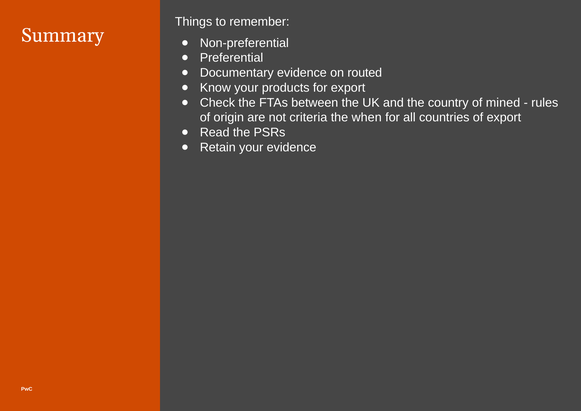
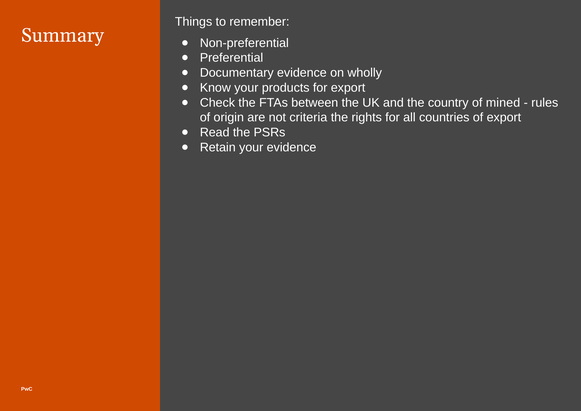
routed: routed -> wholly
when: when -> rights
